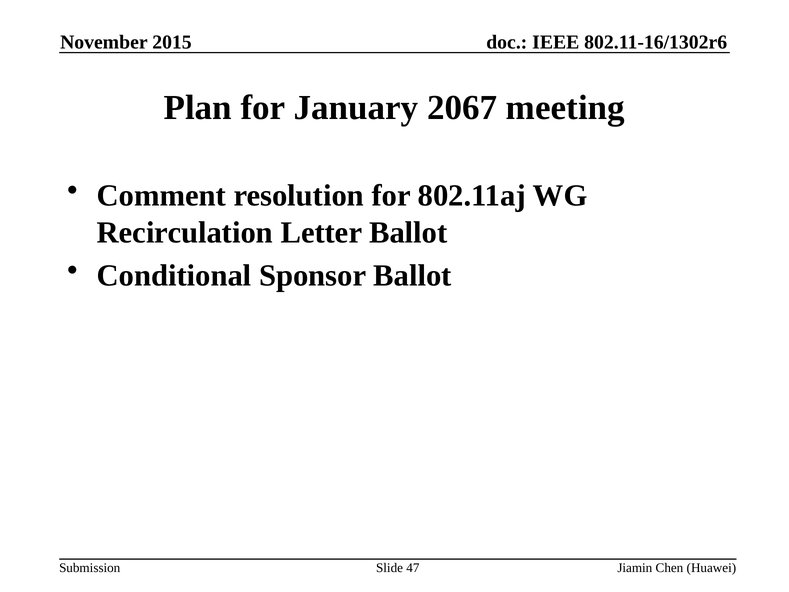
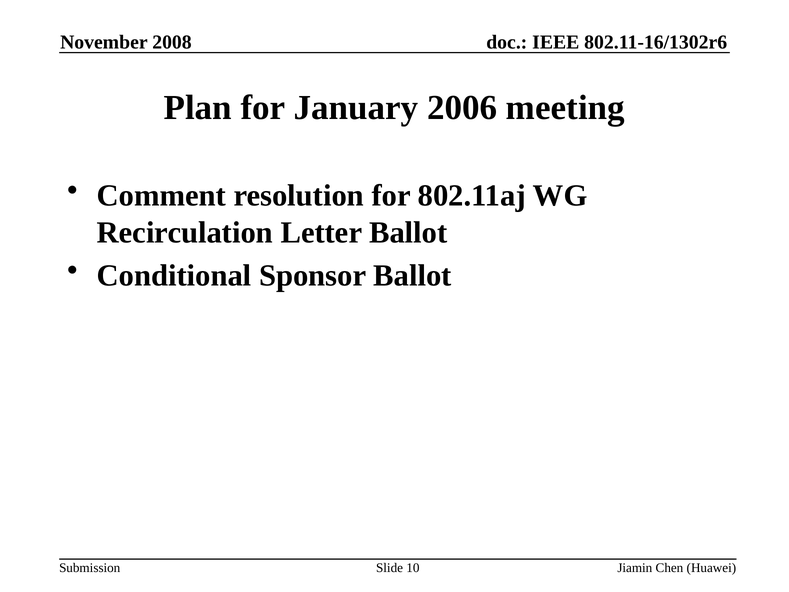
2015: 2015 -> 2008
2067: 2067 -> 2006
47: 47 -> 10
